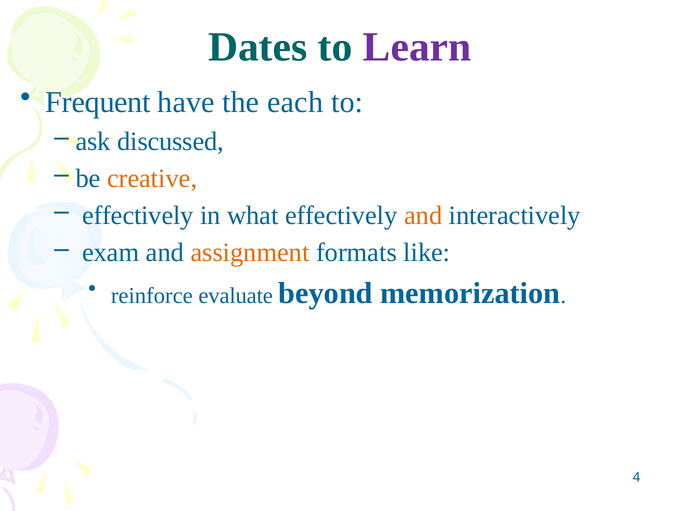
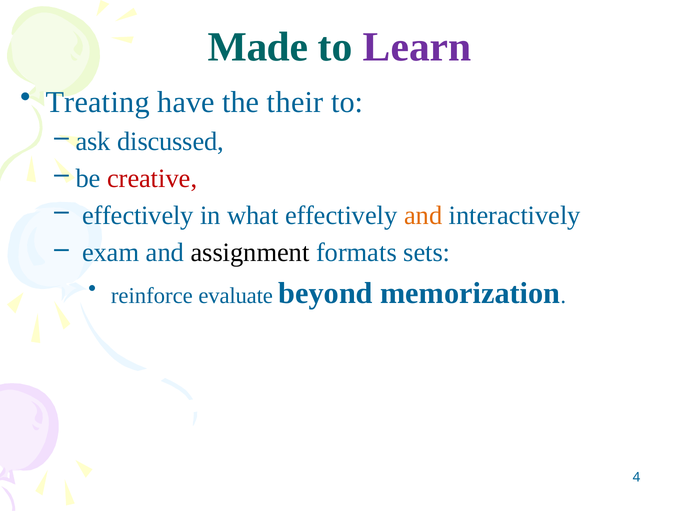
Dates: Dates -> Made
Frequent: Frequent -> Treating
each: each -> their
creative colour: orange -> red
assignment colour: orange -> black
like: like -> sets
